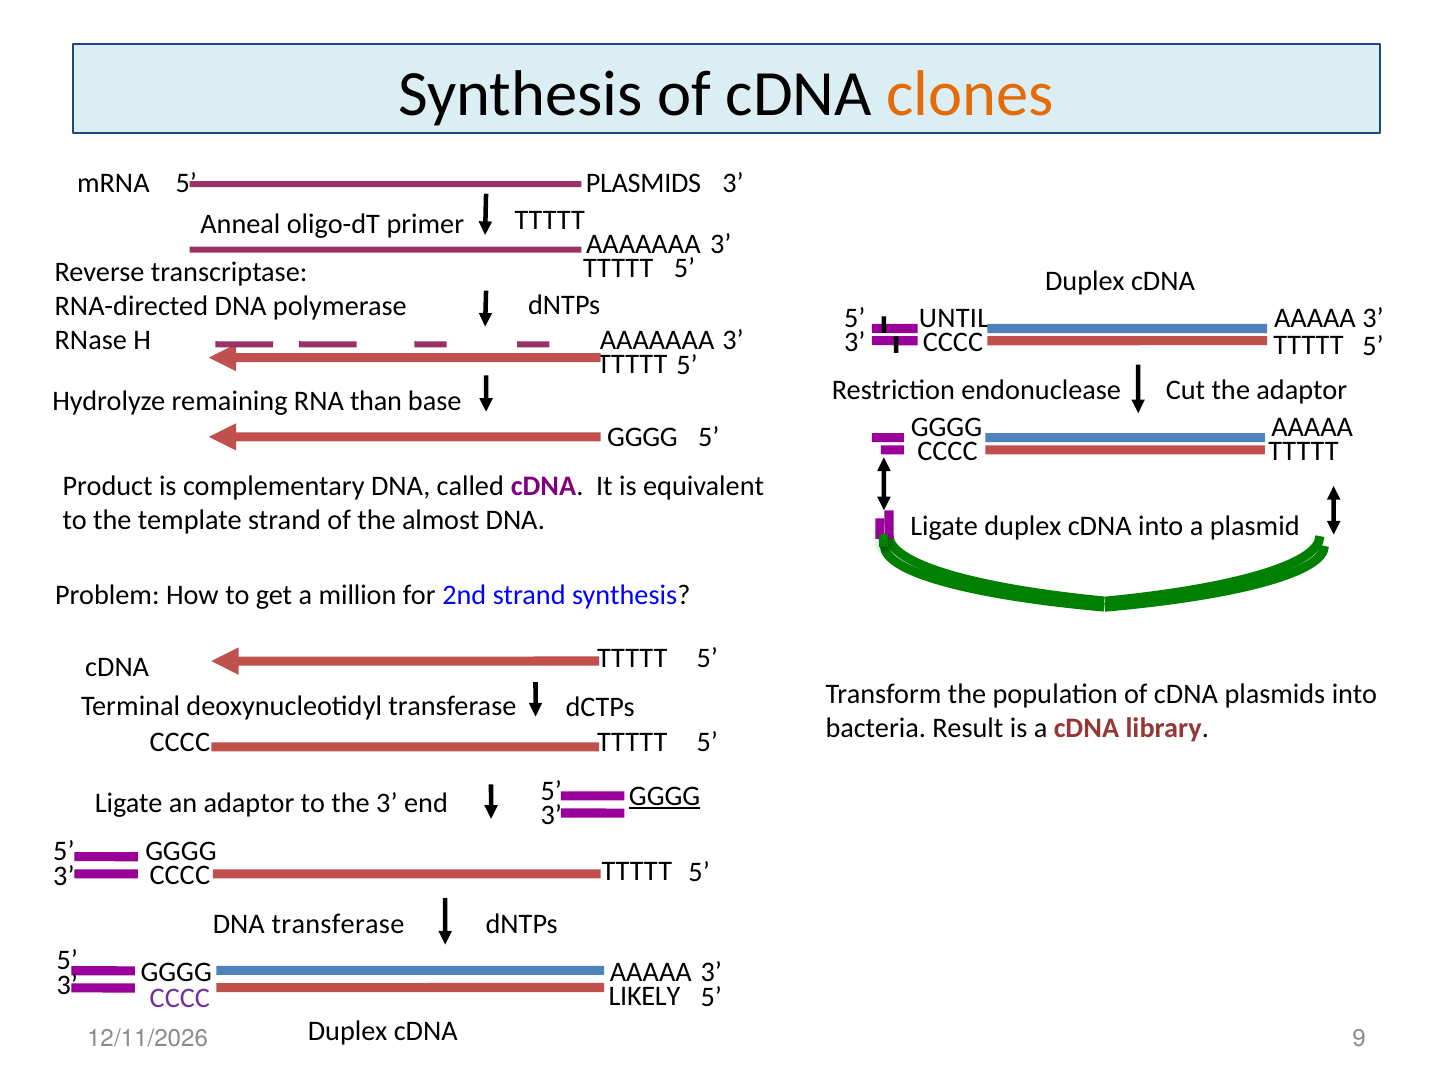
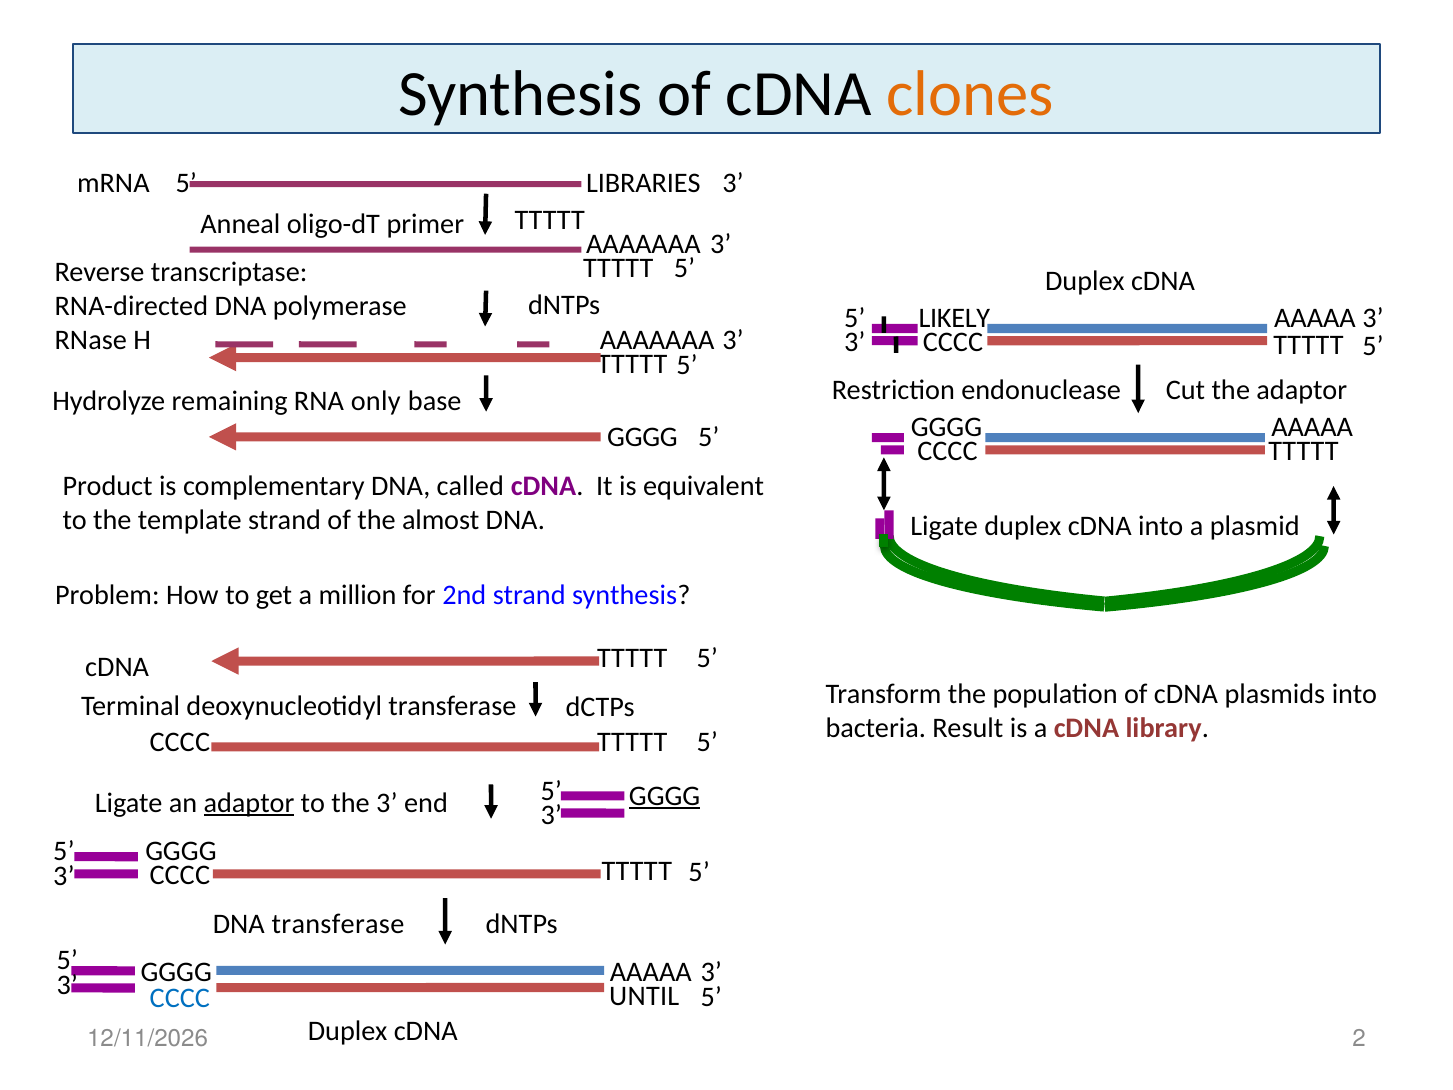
PLASMIDS at (643, 183): PLASMIDS -> LIBRARIES
UNTIL: UNTIL -> LIKELY
than: than -> only
adaptor at (249, 803) underline: none -> present
LIKELY: LIKELY -> UNTIL
CCCC at (180, 998) colour: purple -> blue
9: 9 -> 2
